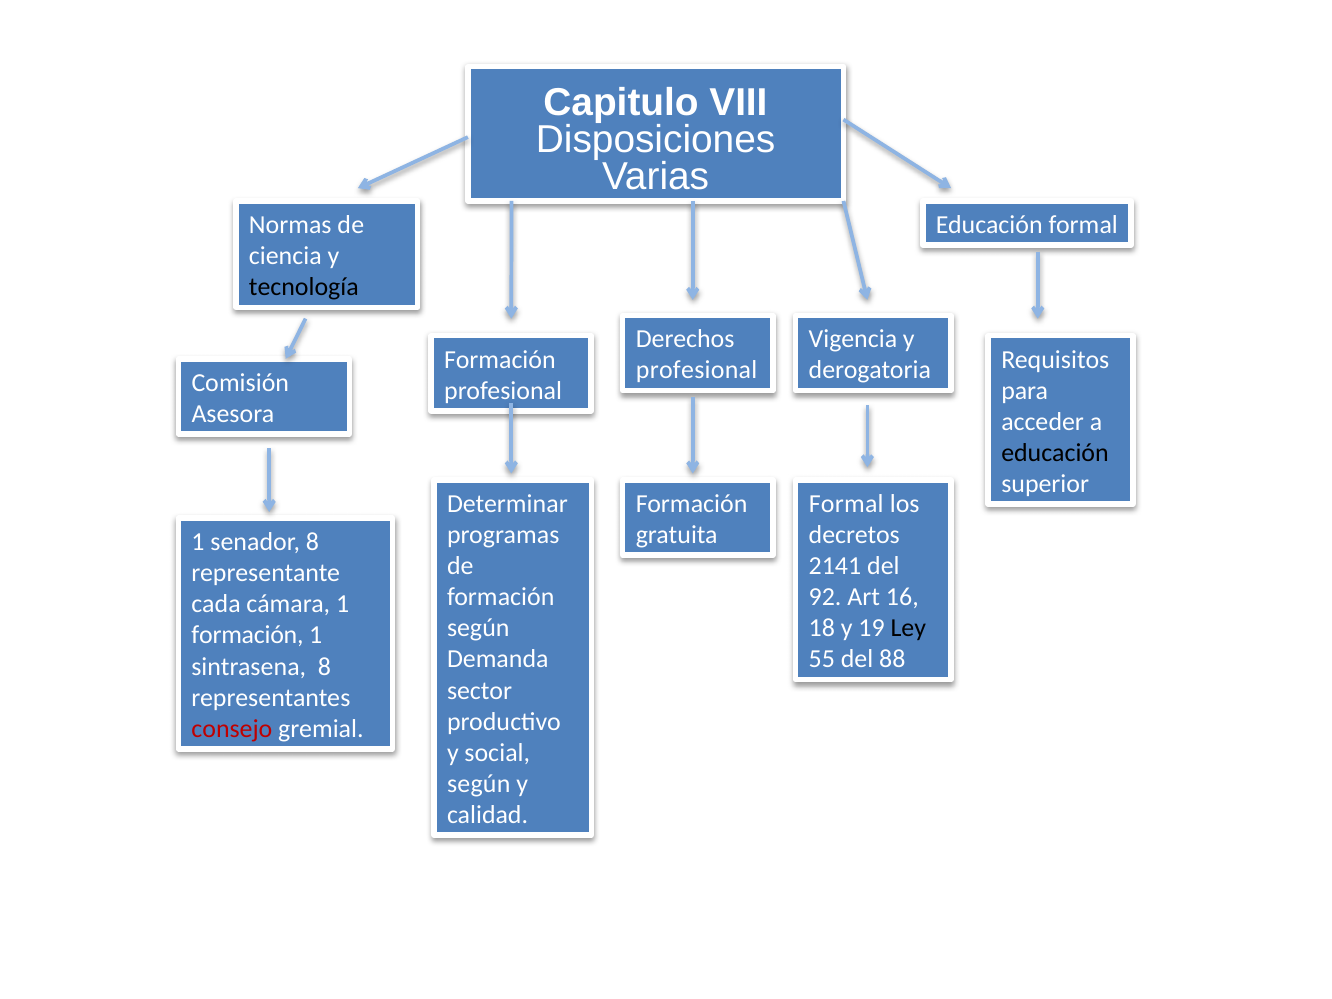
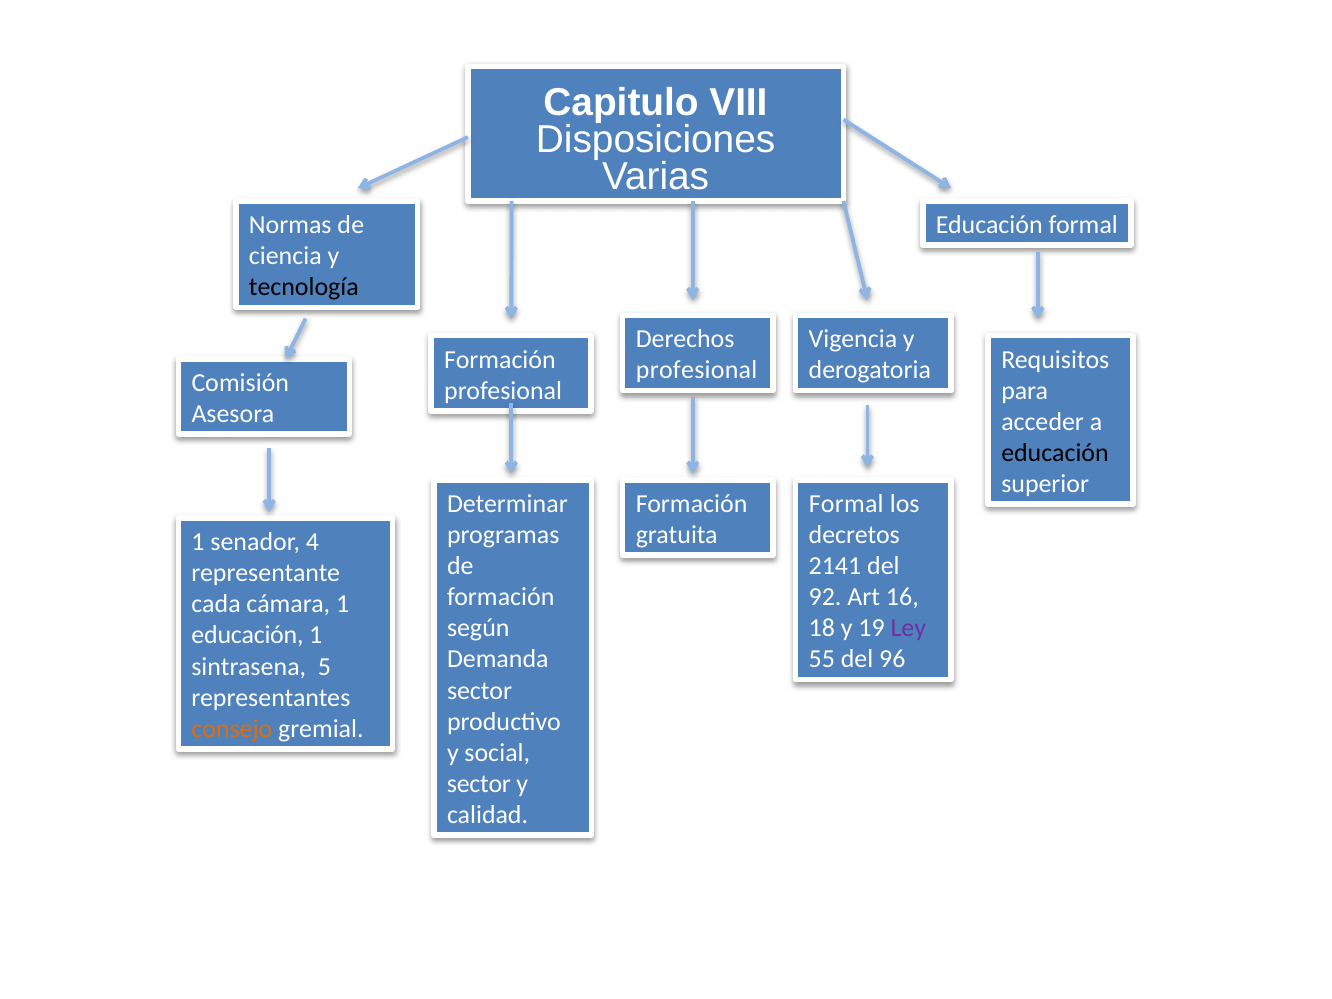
senador 8: 8 -> 4
Ley colour: black -> purple
formación at (247, 635): formación -> educación
88: 88 -> 96
sintrasena 8: 8 -> 5
consejo colour: red -> orange
según at (479, 784): según -> sector
